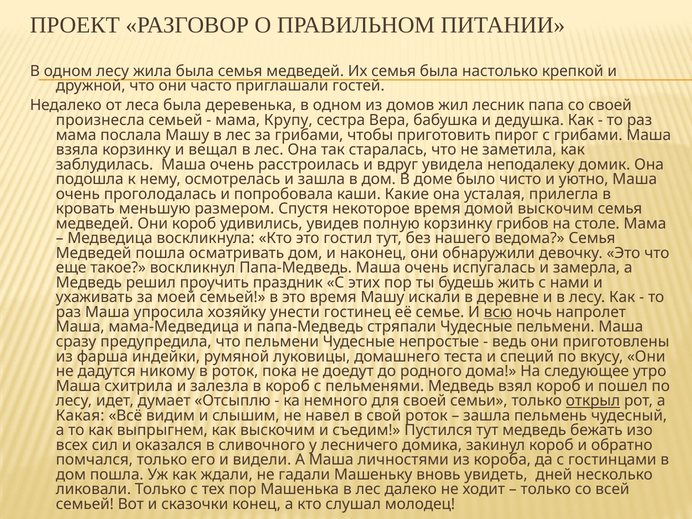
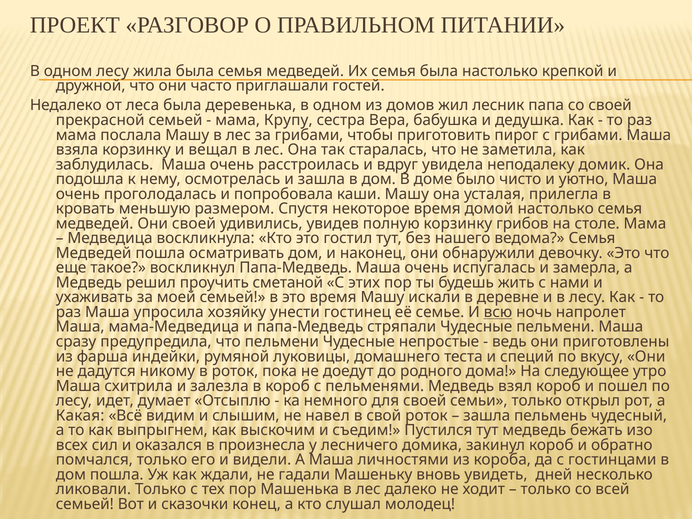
произнесла: произнесла -> прекрасной
каши Какие: Какие -> Машу
домой выскочим: выскочим -> настолько
Они короб: короб -> своей
праздник: праздник -> сметаной
открыл underline: present -> none
сливочного: сливочного -> произнесла
